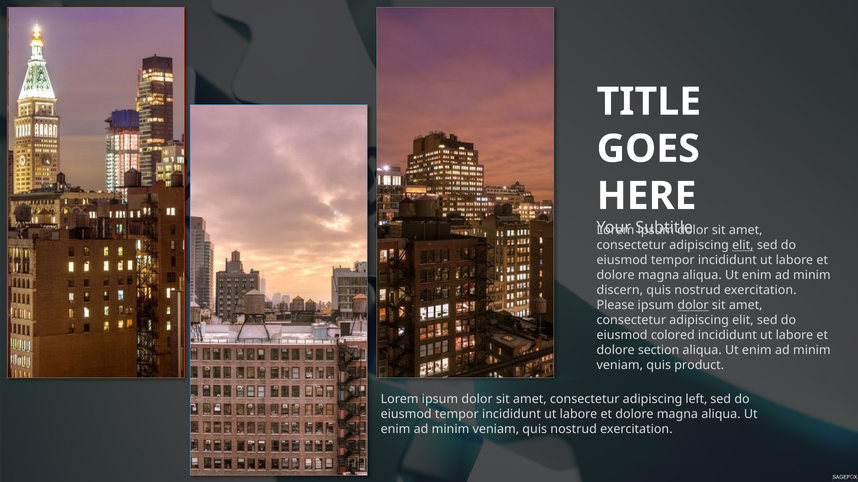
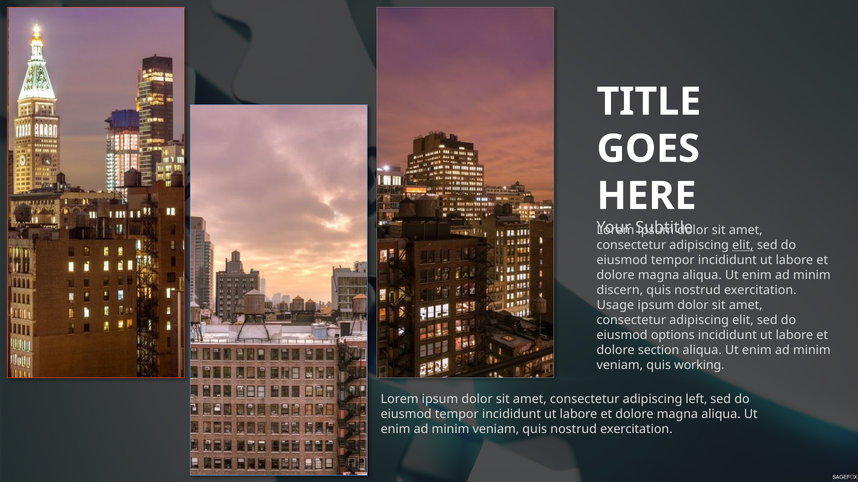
Please: Please -> Usage
dolor at (693, 306) underline: present -> none
colored: colored -> options
product: product -> working
